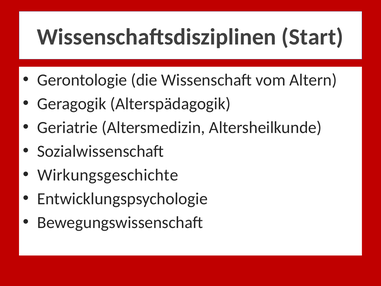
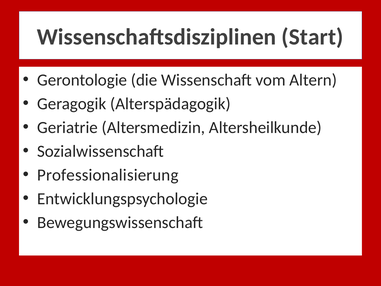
Wirkungsgeschichte: Wirkungsgeschichte -> Professionalisierung
